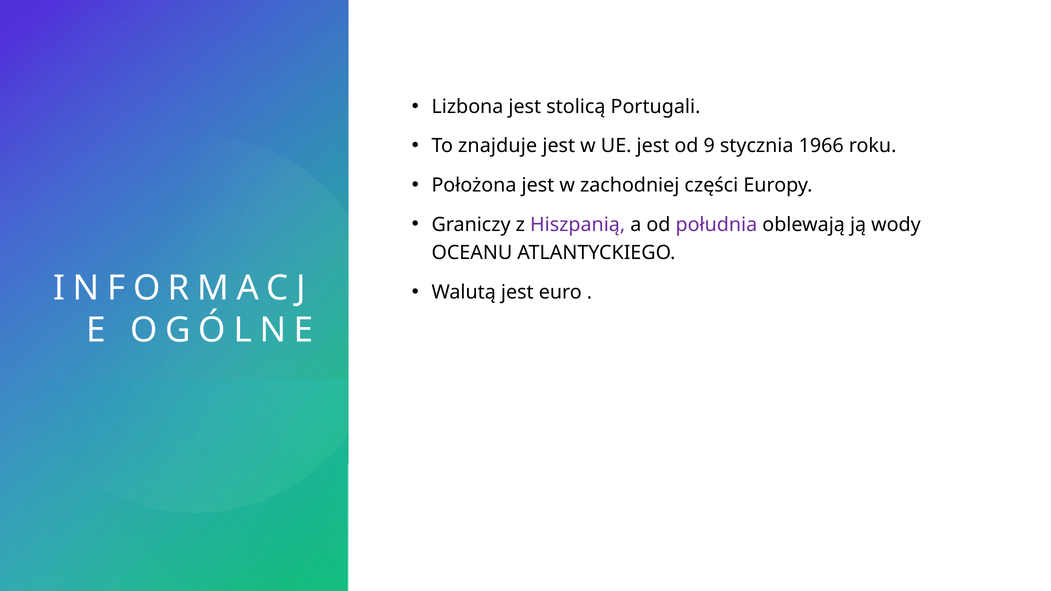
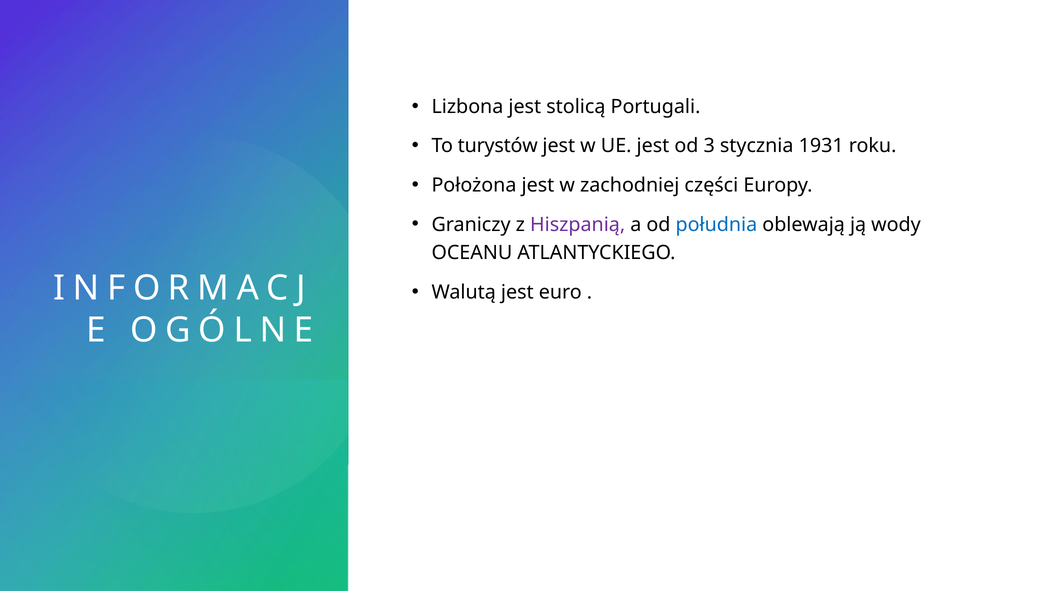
znajduje: znajduje -> turystów
9: 9 -> 3
1966: 1966 -> 1931
południa colour: purple -> blue
